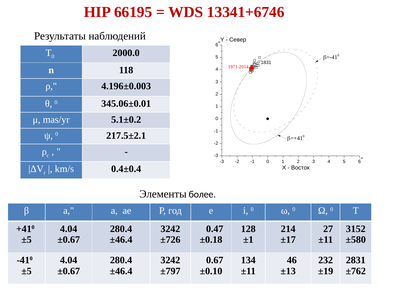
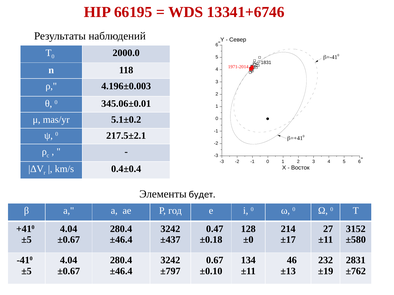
более: более -> будет
±726: ±726 -> ±437
±1: ±1 -> ±0
